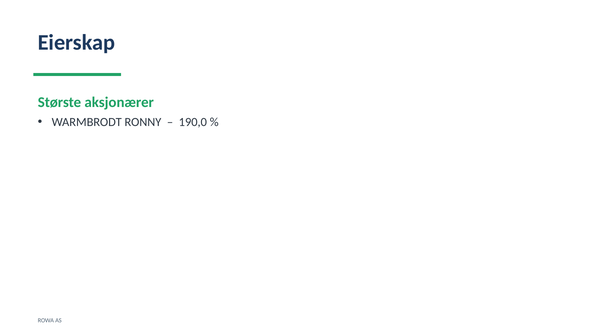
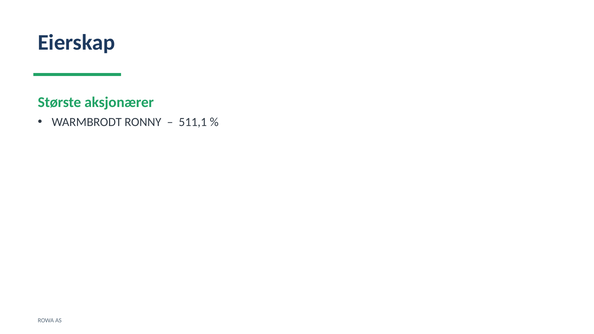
190,0: 190,0 -> 511,1
